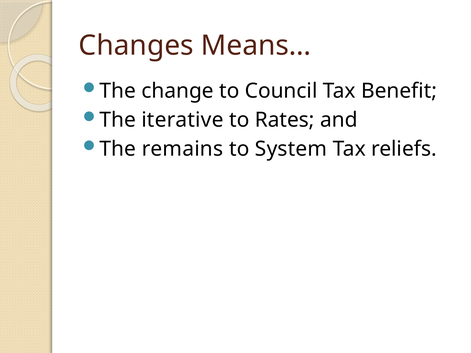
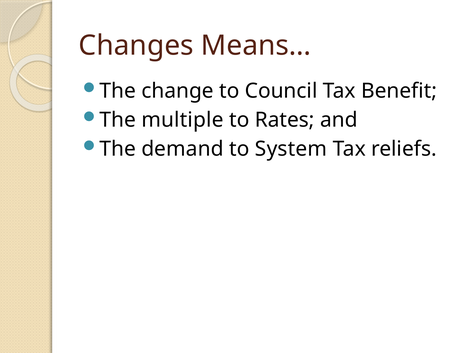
iterative: iterative -> multiple
remains: remains -> demand
